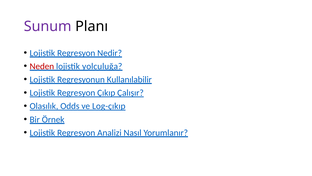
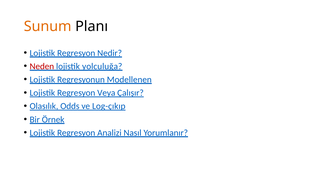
Sunum colour: purple -> orange
Kullanılabilir: Kullanılabilir -> Modellenen
Çıkıp: Çıkıp -> Veya
